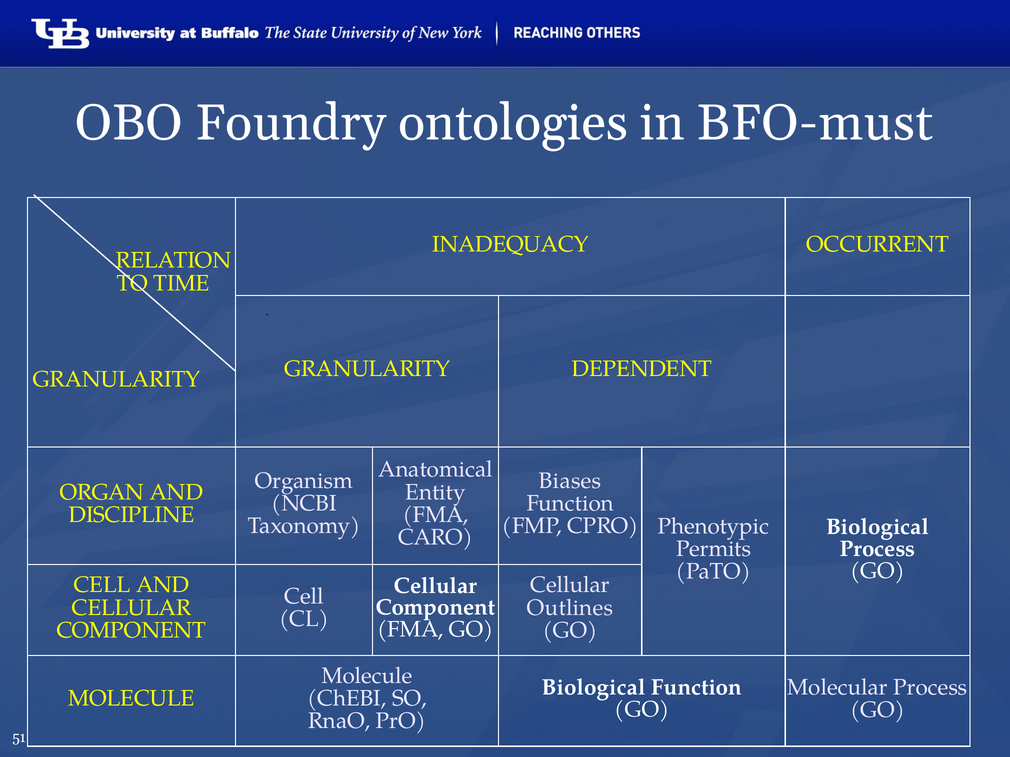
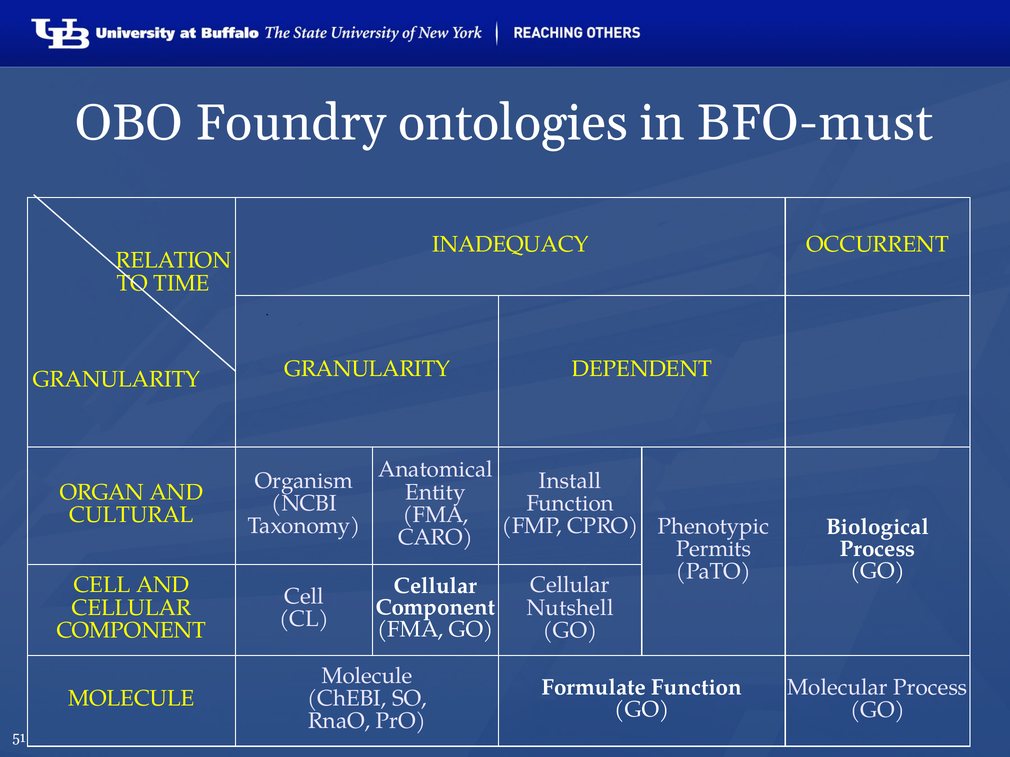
Biases: Biases -> Install
DISCIPLINE: DISCIPLINE -> CULTURAL
Outlines: Outlines -> Nutshell
Biological at (594, 688): Biological -> Formulate
